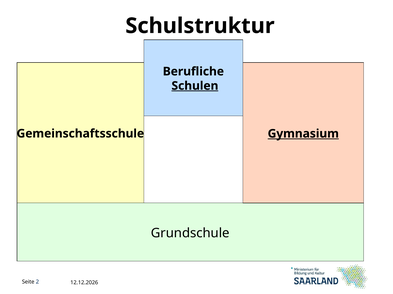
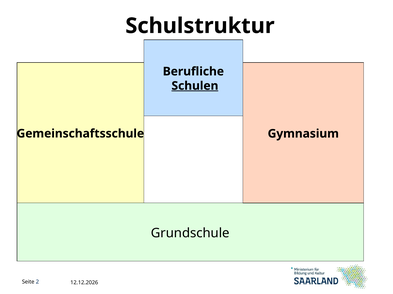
Gymnasium underline: present -> none
